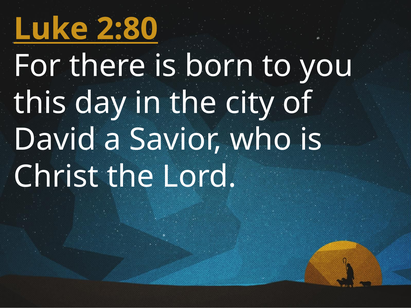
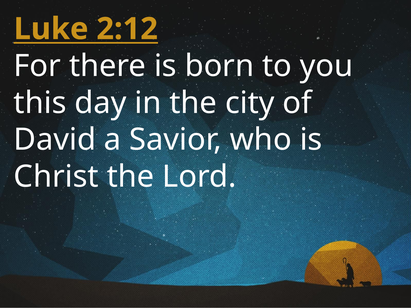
2:80: 2:80 -> 2:12
